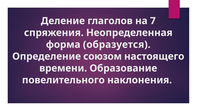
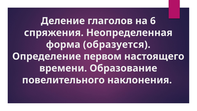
7: 7 -> 6
союзом: союзом -> первом
